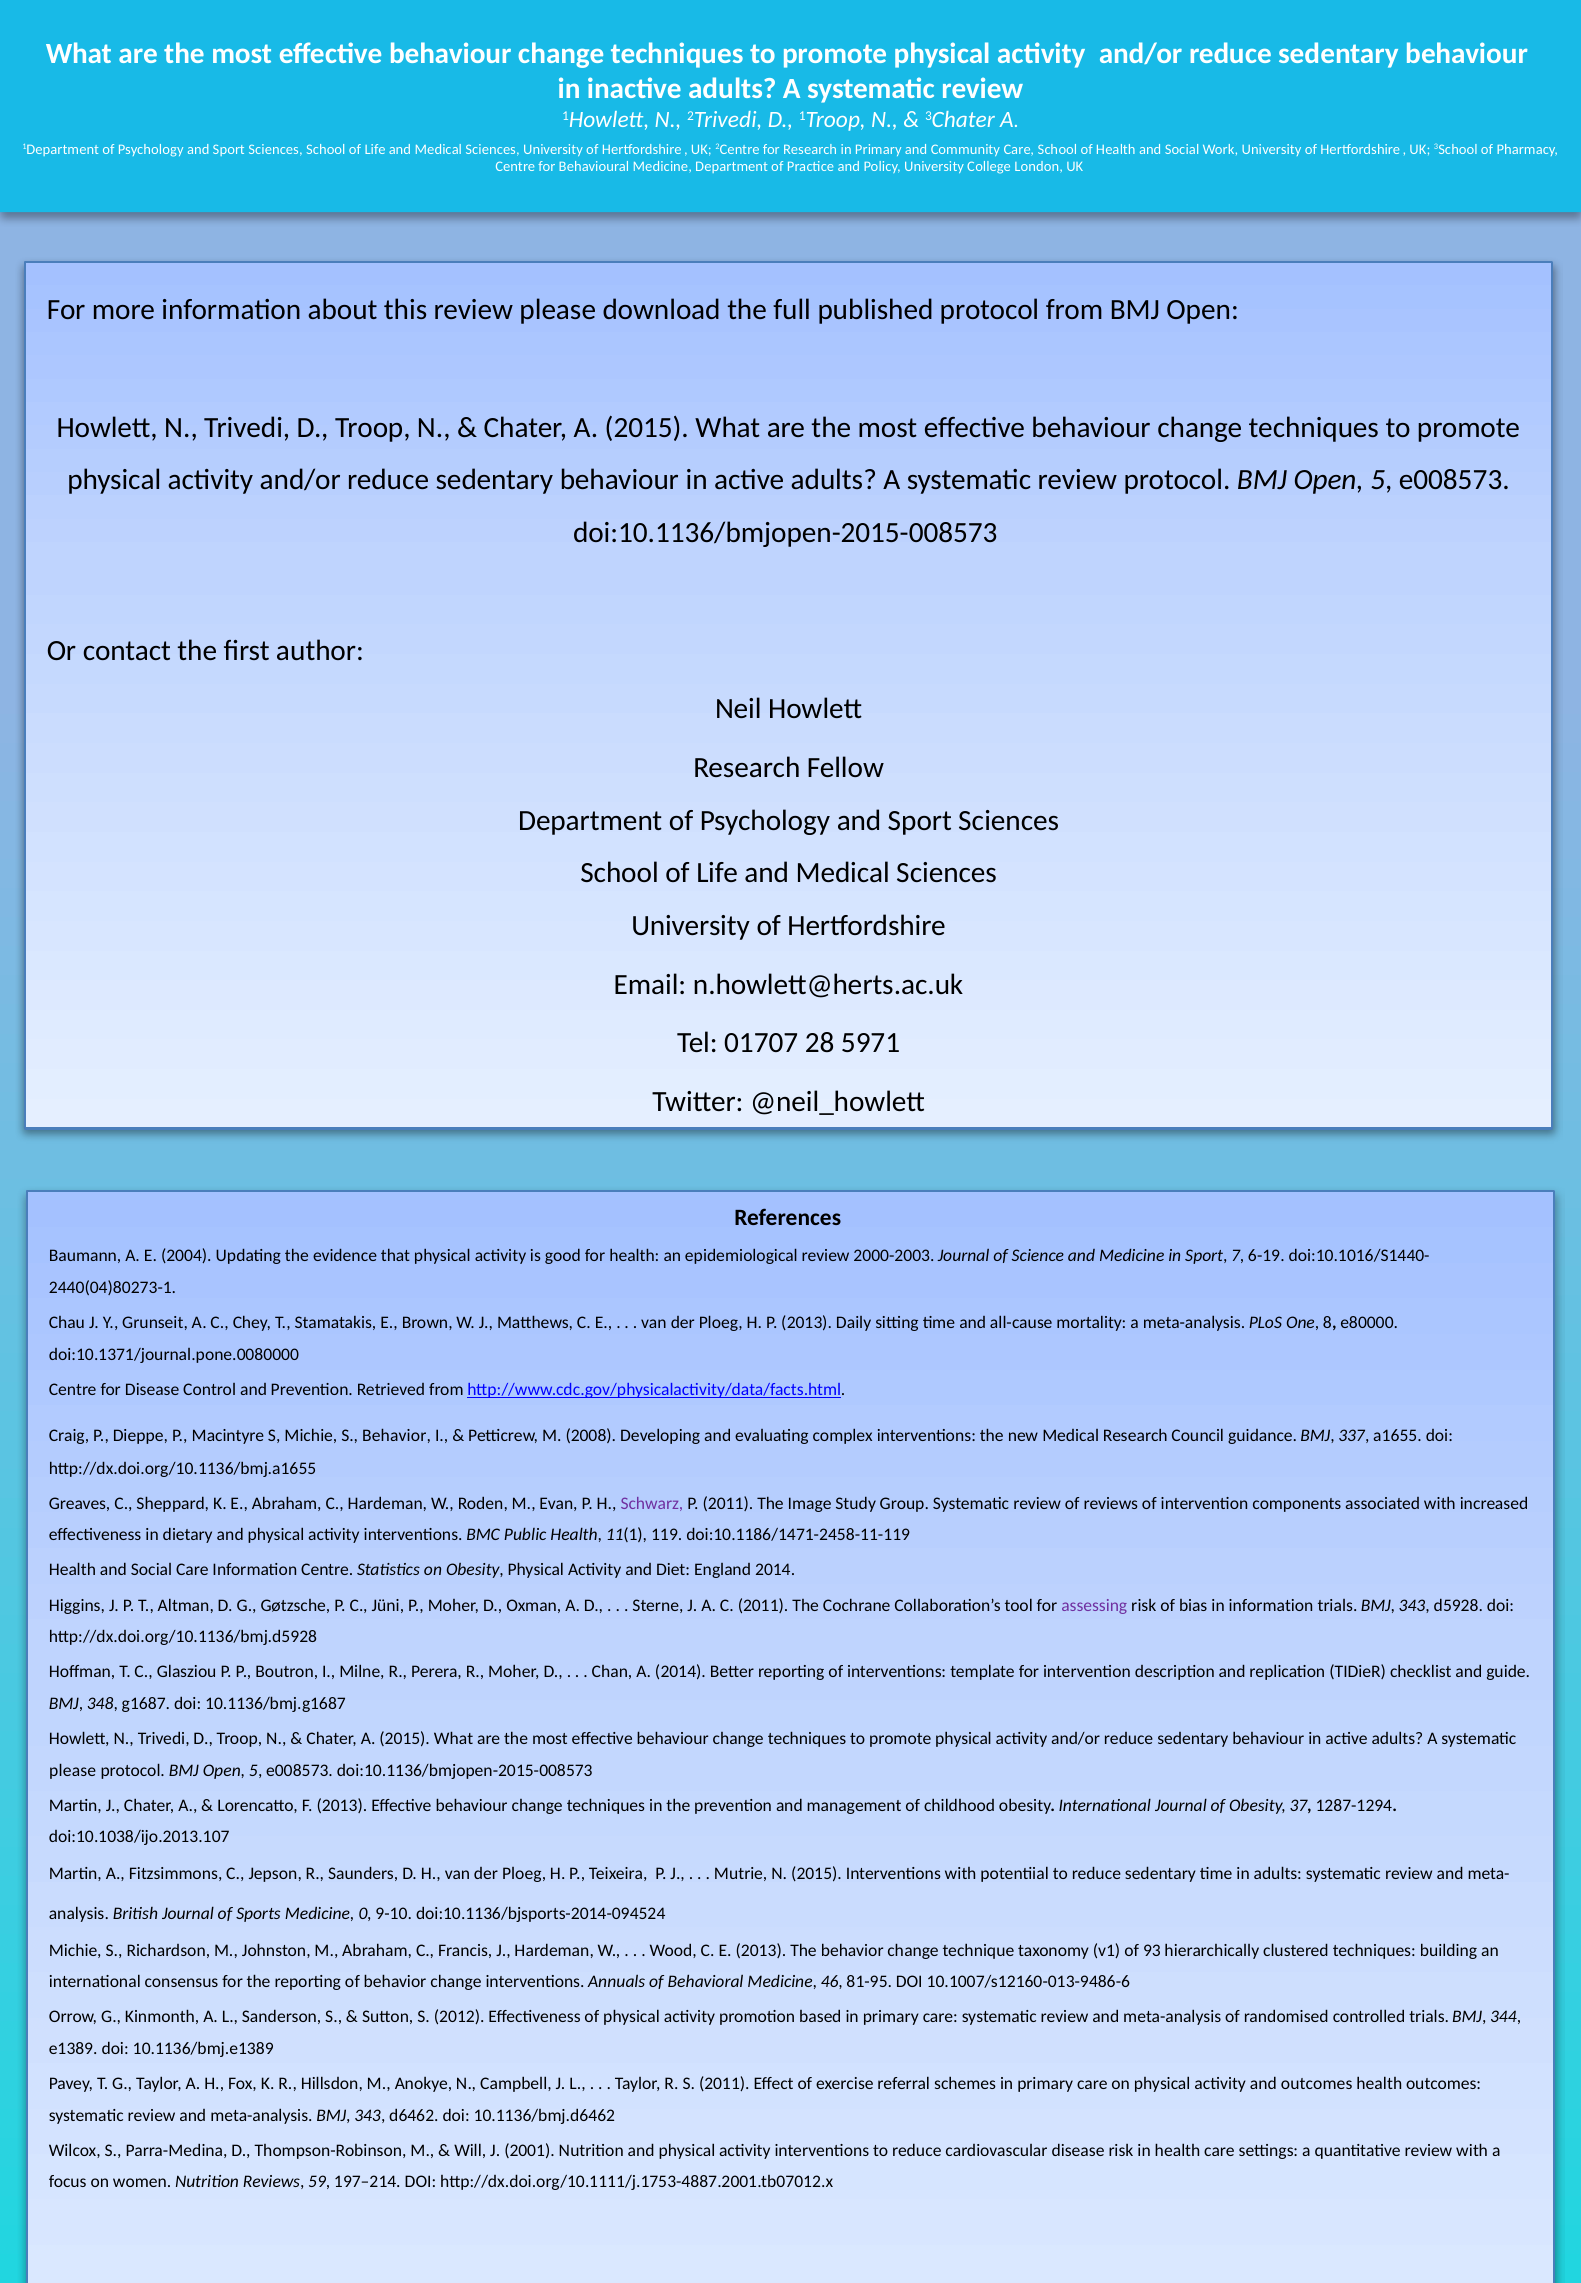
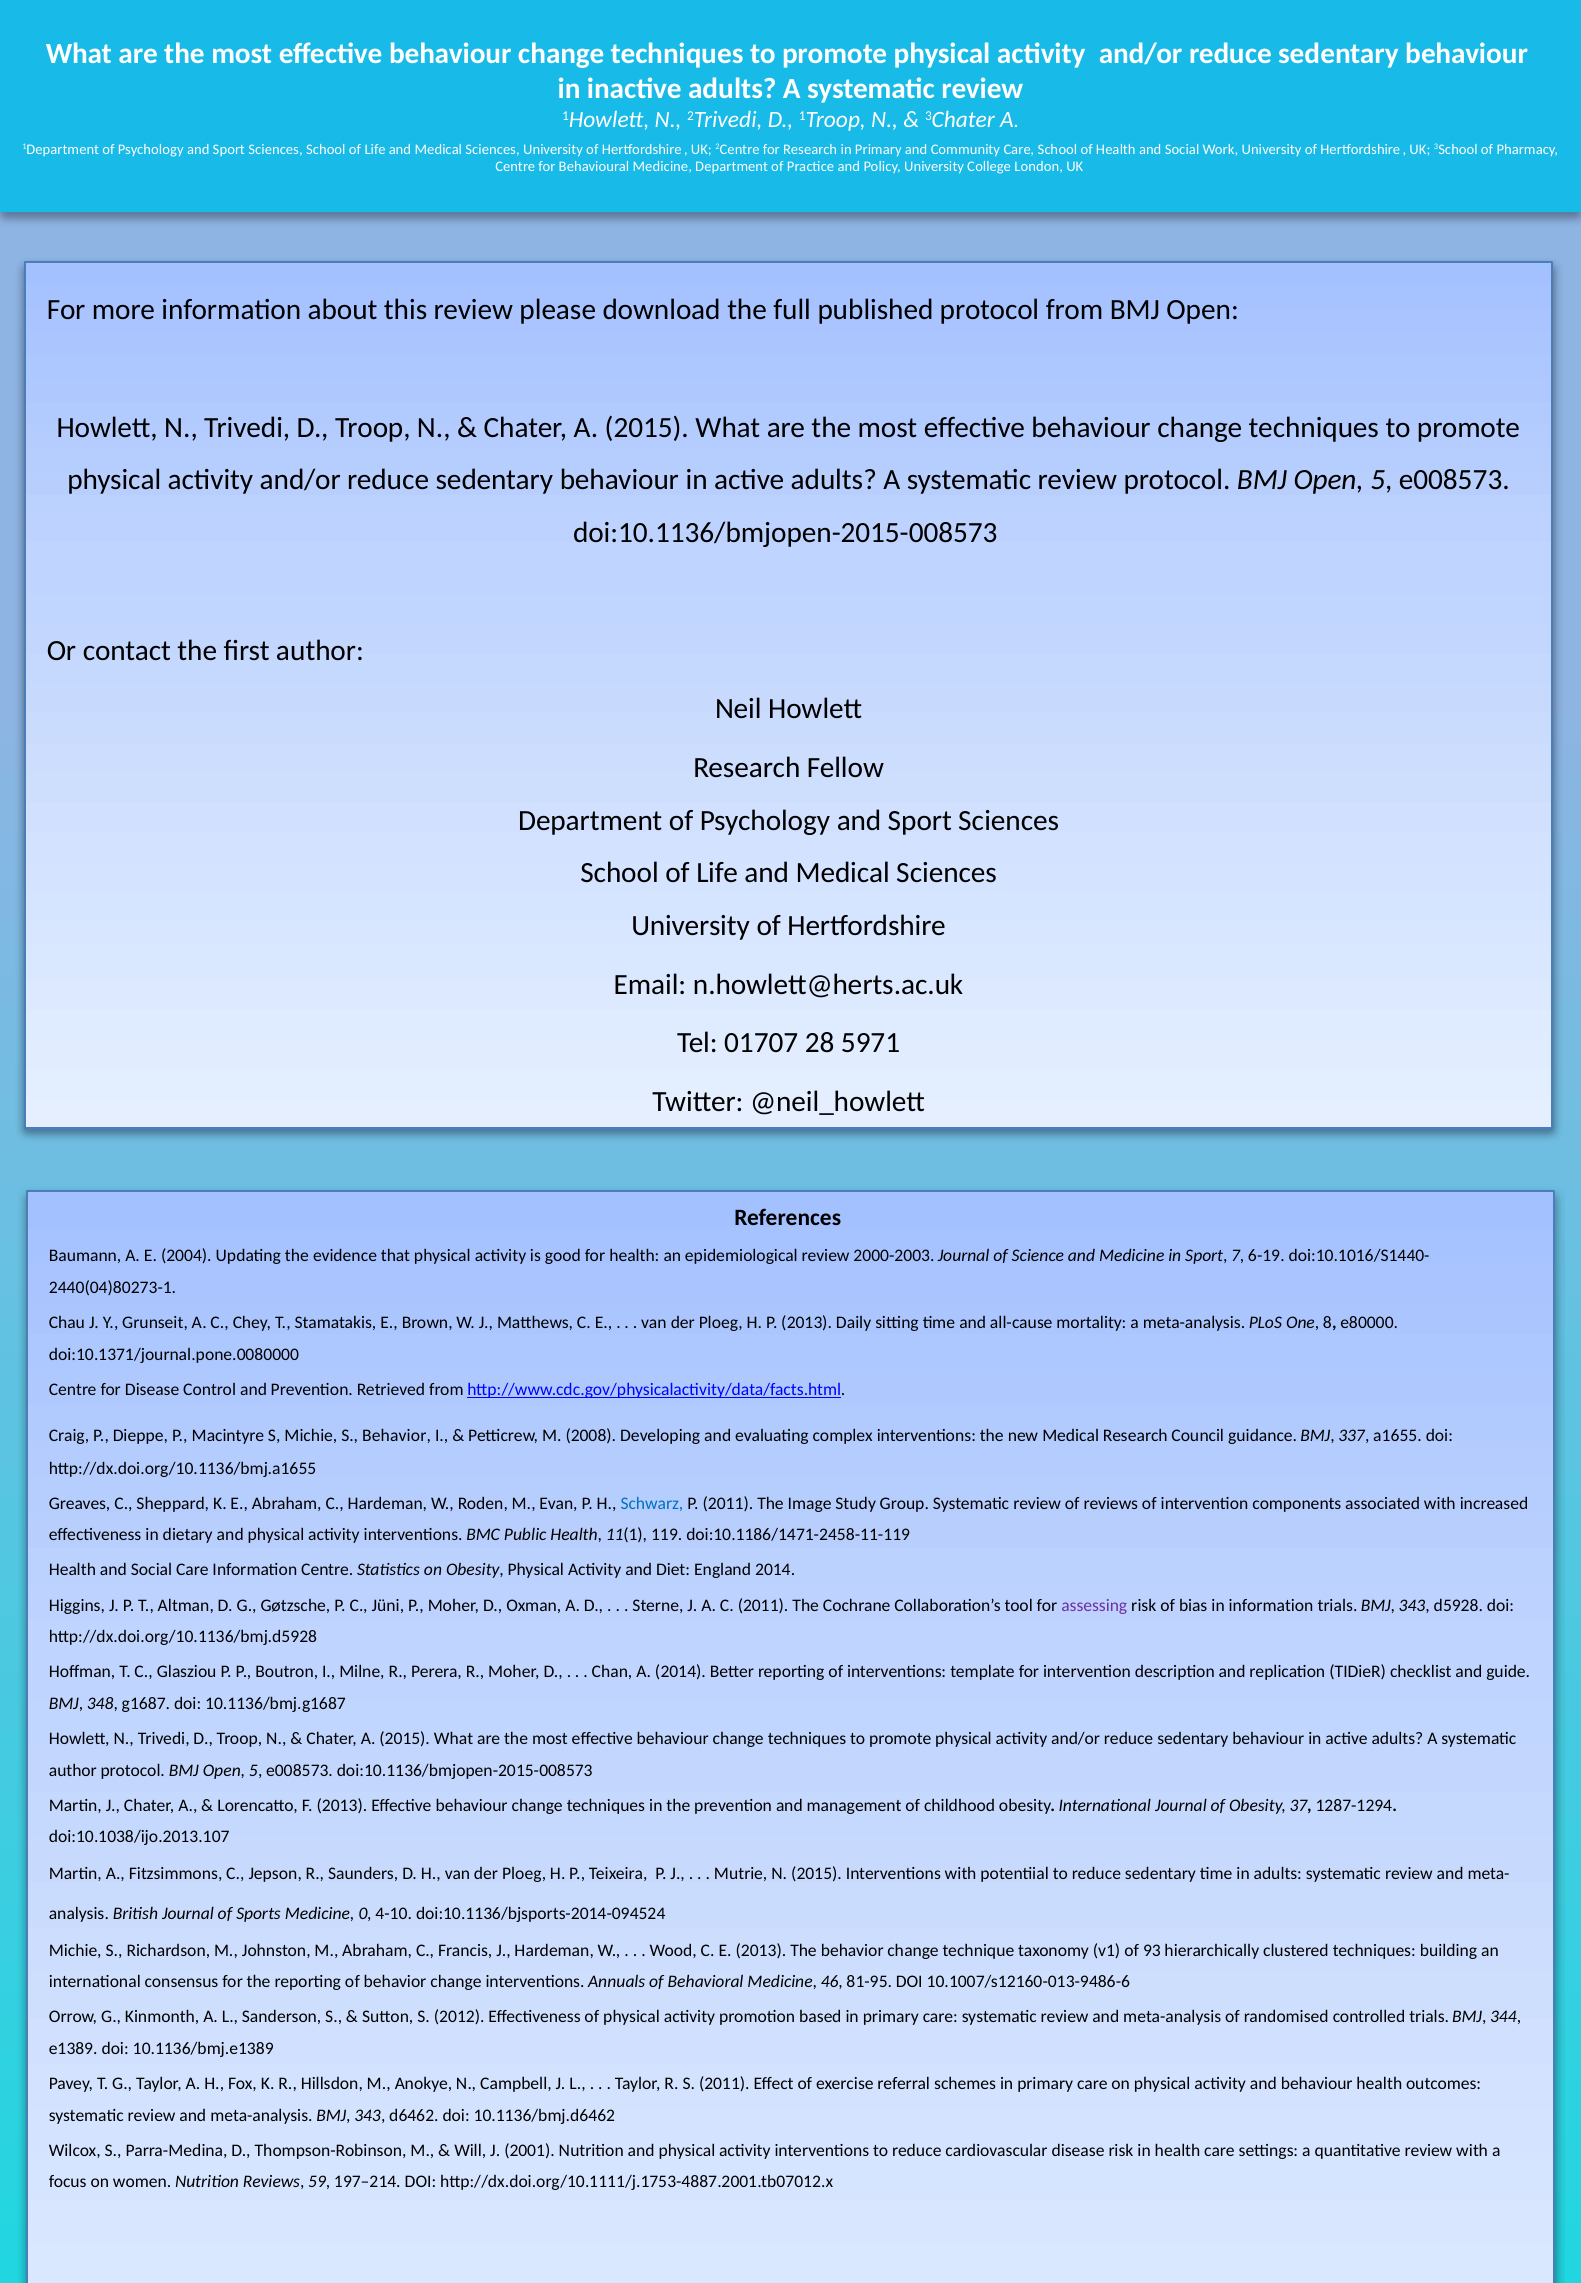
Schwarz colour: purple -> blue
please at (73, 1771): please -> author
9-10: 9-10 -> 4-10
and outcomes: outcomes -> behaviour
